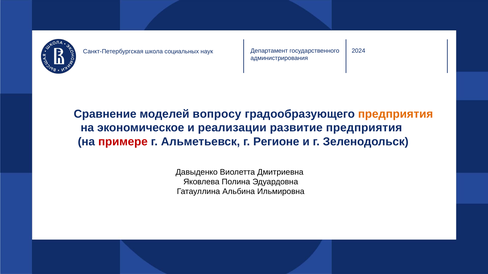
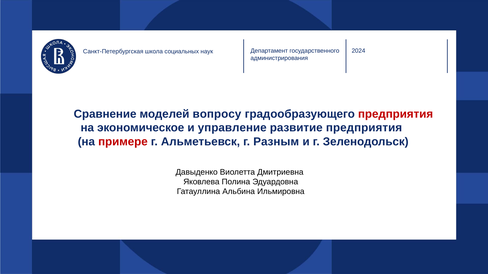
предприятия at (396, 114) colour: orange -> red
реализации: реализации -> управление
Регионе: Регионе -> Разным
